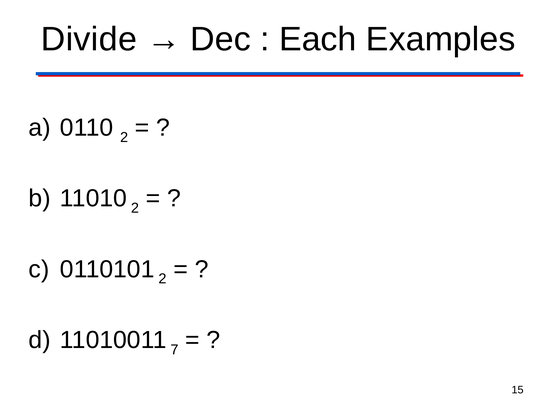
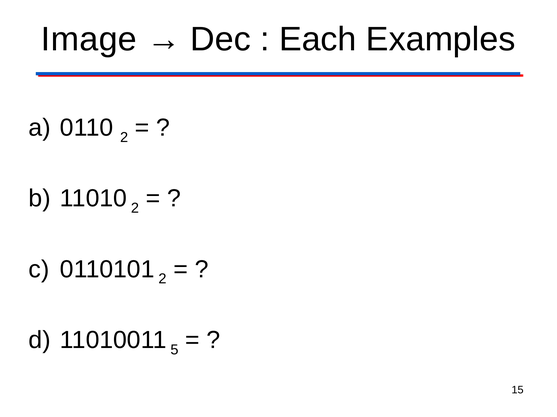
Divide: Divide -> Image
7: 7 -> 5
